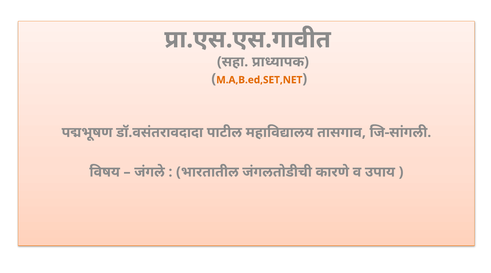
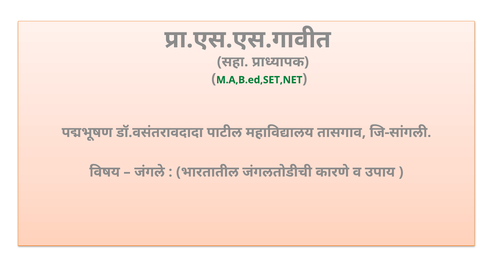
M.A,B.ed,SET,NET colour: orange -> green
